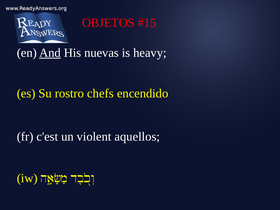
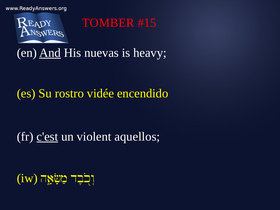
OBJETOS: OBJETOS -> TOMBER
chefs: chefs -> vidée
c'est underline: none -> present
